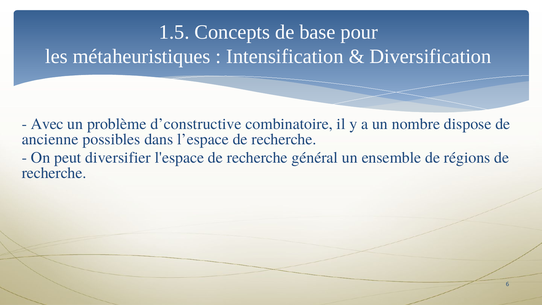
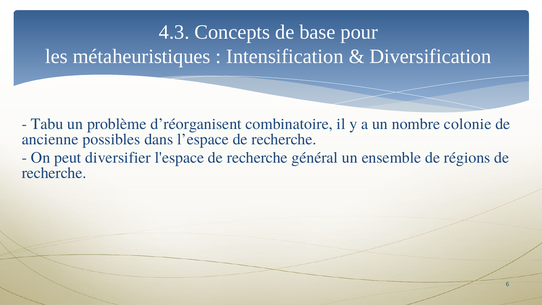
1.5: 1.5 -> 4.3
Avec: Avec -> Tabu
d’constructive: d’constructive -> d’réorganisent
dispose: dispose -> colonie
